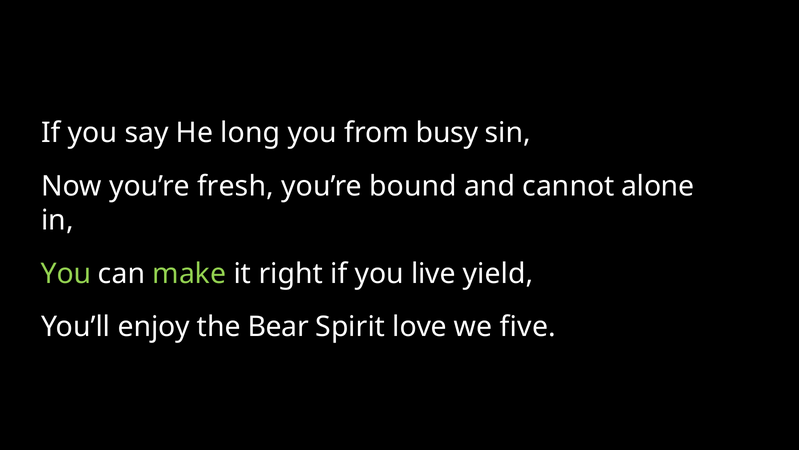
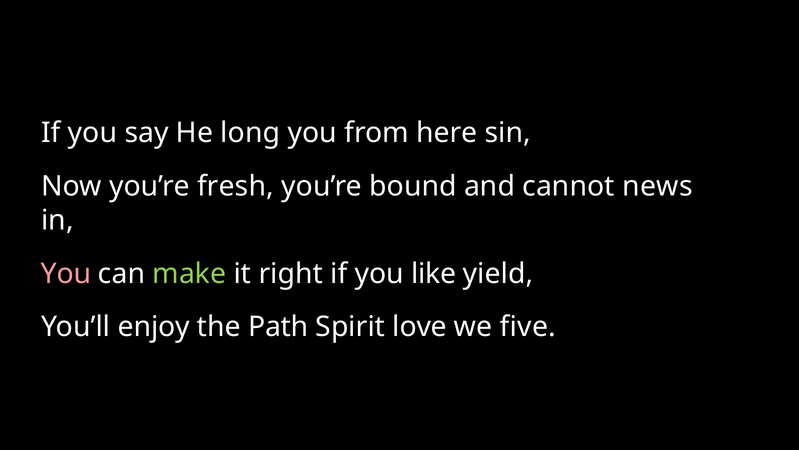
busy: busy -> here
alone: alone -> news
You at (66, 273) colour: light green -> pink
live: live -> like
Bear: Bear -> Path
